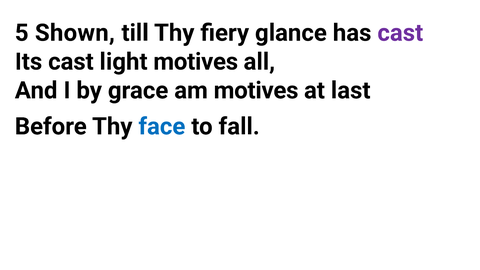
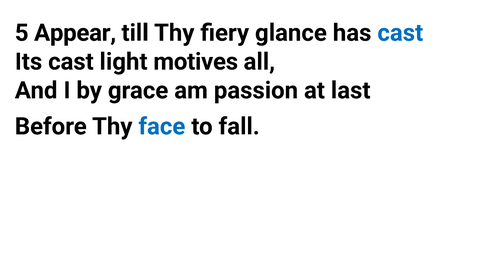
Shown: Shown -> Appear
cast at (400, 33) colour: purple -> blue
am motives: motives -> passion
